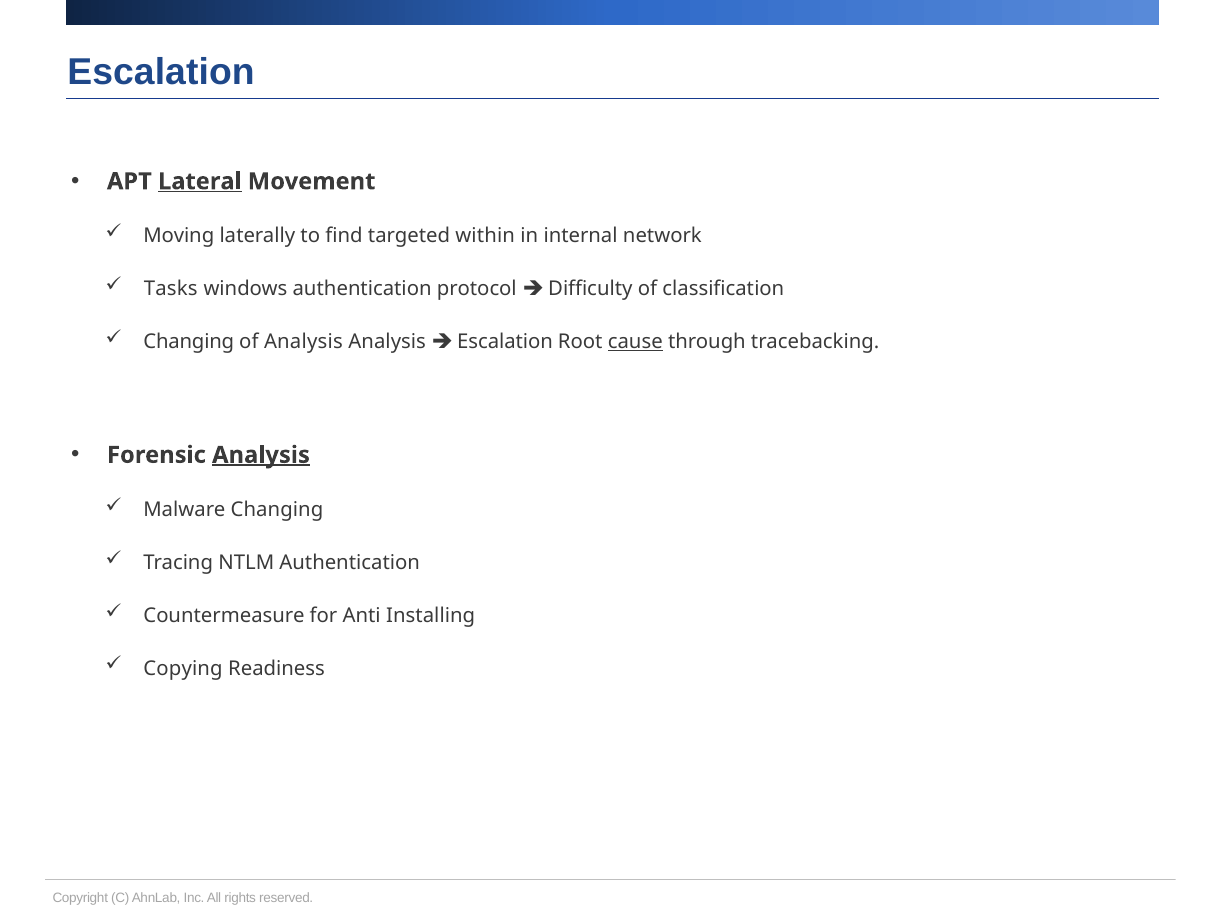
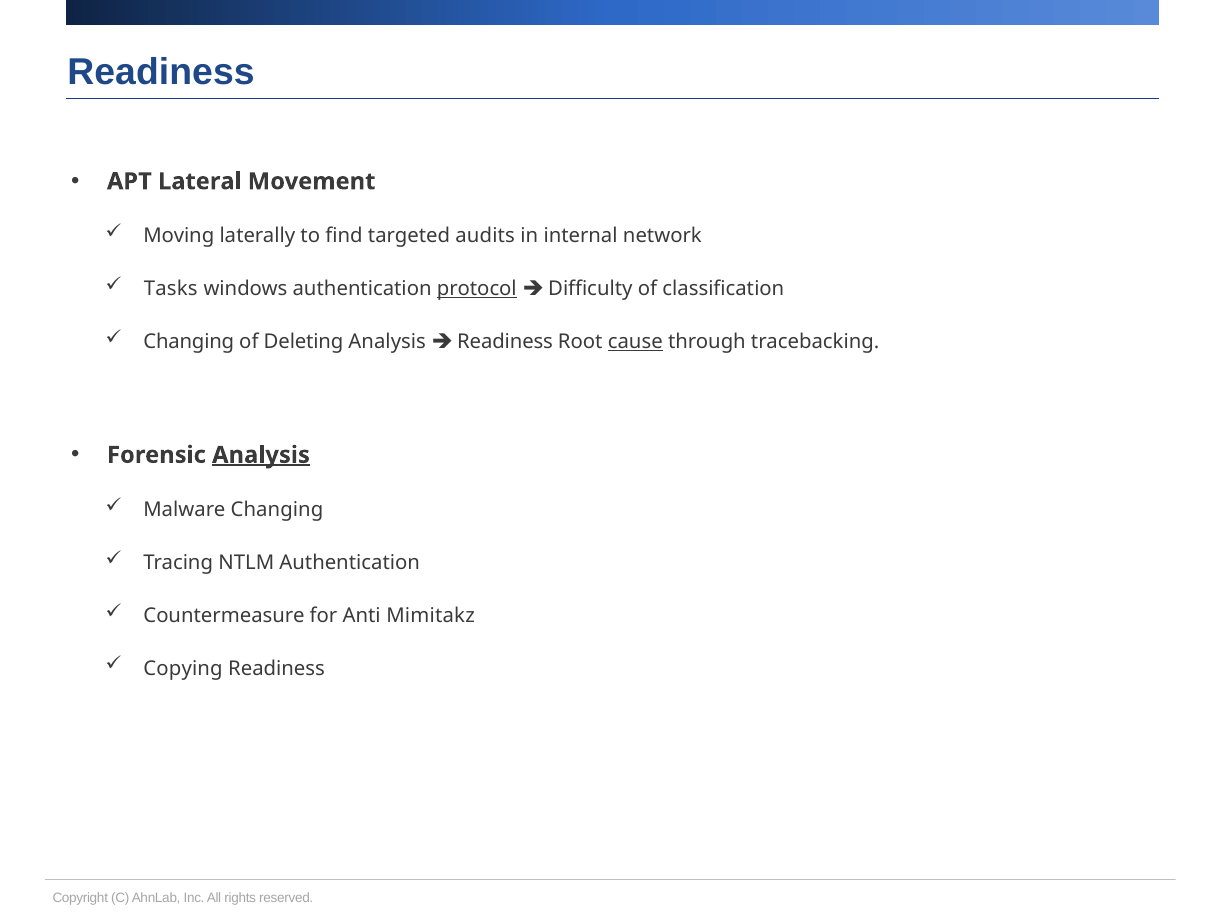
Escalation at (161, 72): Escalation -> Readiness
Lateral underline: present -> none
within: within -> audits
protocol underline: none -> present
of Analysis: Analysis -> Deleting
Escalation at (505, 342): Escalation -> Readiness
Installing: Installing -> Mimitakz
